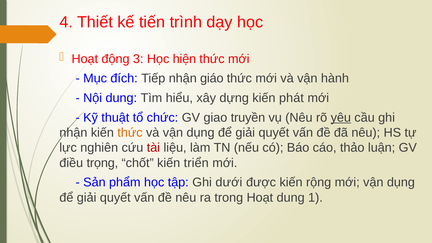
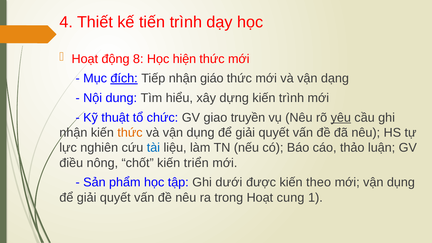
3: 3 -> 8
đích underline: none -> present
hành: hành -> dạng
kiến phát: phát -> trình
tài colour: red -> blue
trọng: trọng -> nông
rộng: rộng -> theo
Hoạt dung: dung -> cung
